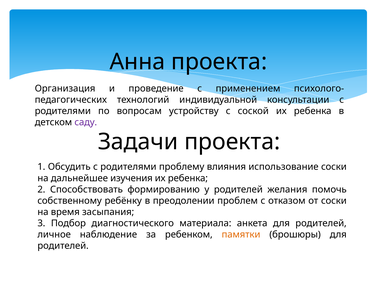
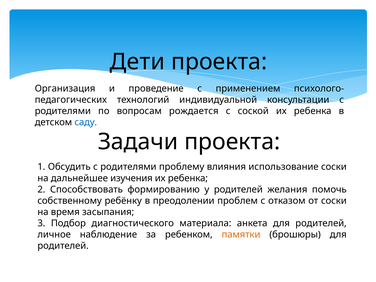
Анна: Анна -> Дети
устройству: устройству -> рождается
саду colour: purple -> blue
